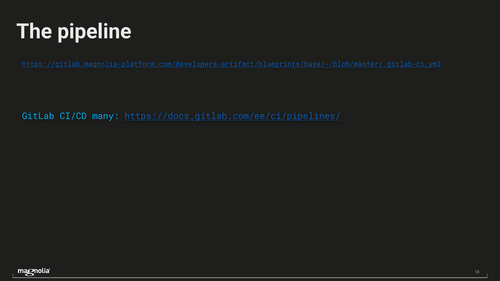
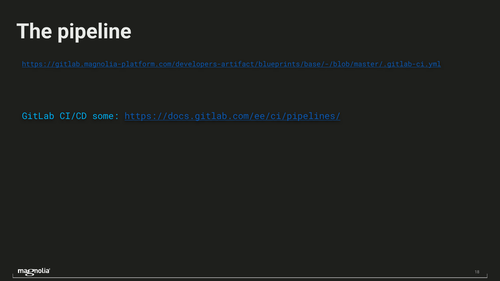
many: many -> some
